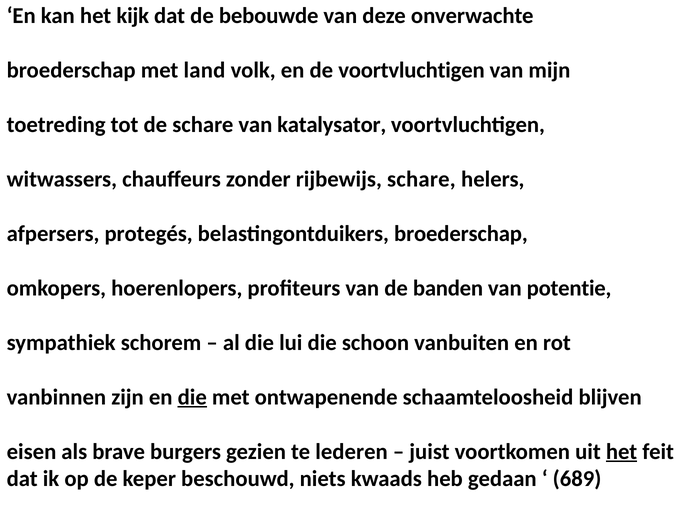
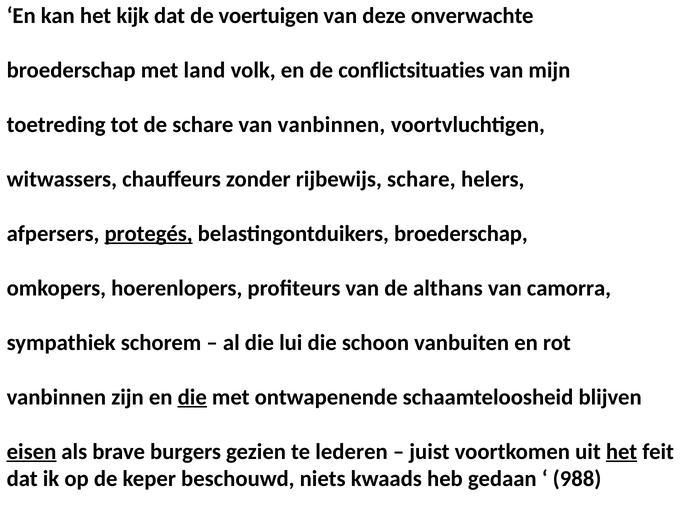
bebouwde: bebouwde -> voertuigen
de voortvluchtigen: voortvluchtigen -> conflictsituaties
van katalysator: katalysator -> vanbinnen
protegés underline: none -> present
banden: banden -> althans
potentie: potentie -> camorra
eisen underline: none -> present
689: 689 -> 988
